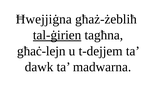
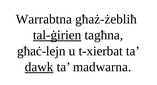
Ħwejjiġna: Ħwejjiġna -> Warrabtna
t-dejjem: t-dejjem -> t-xierbat
dawk underline: none -> present
